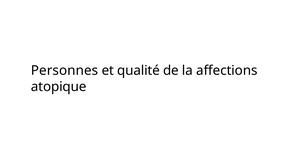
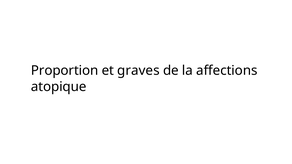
Personnes: Personnes -> Proportion
qualité: qualité -> graves
